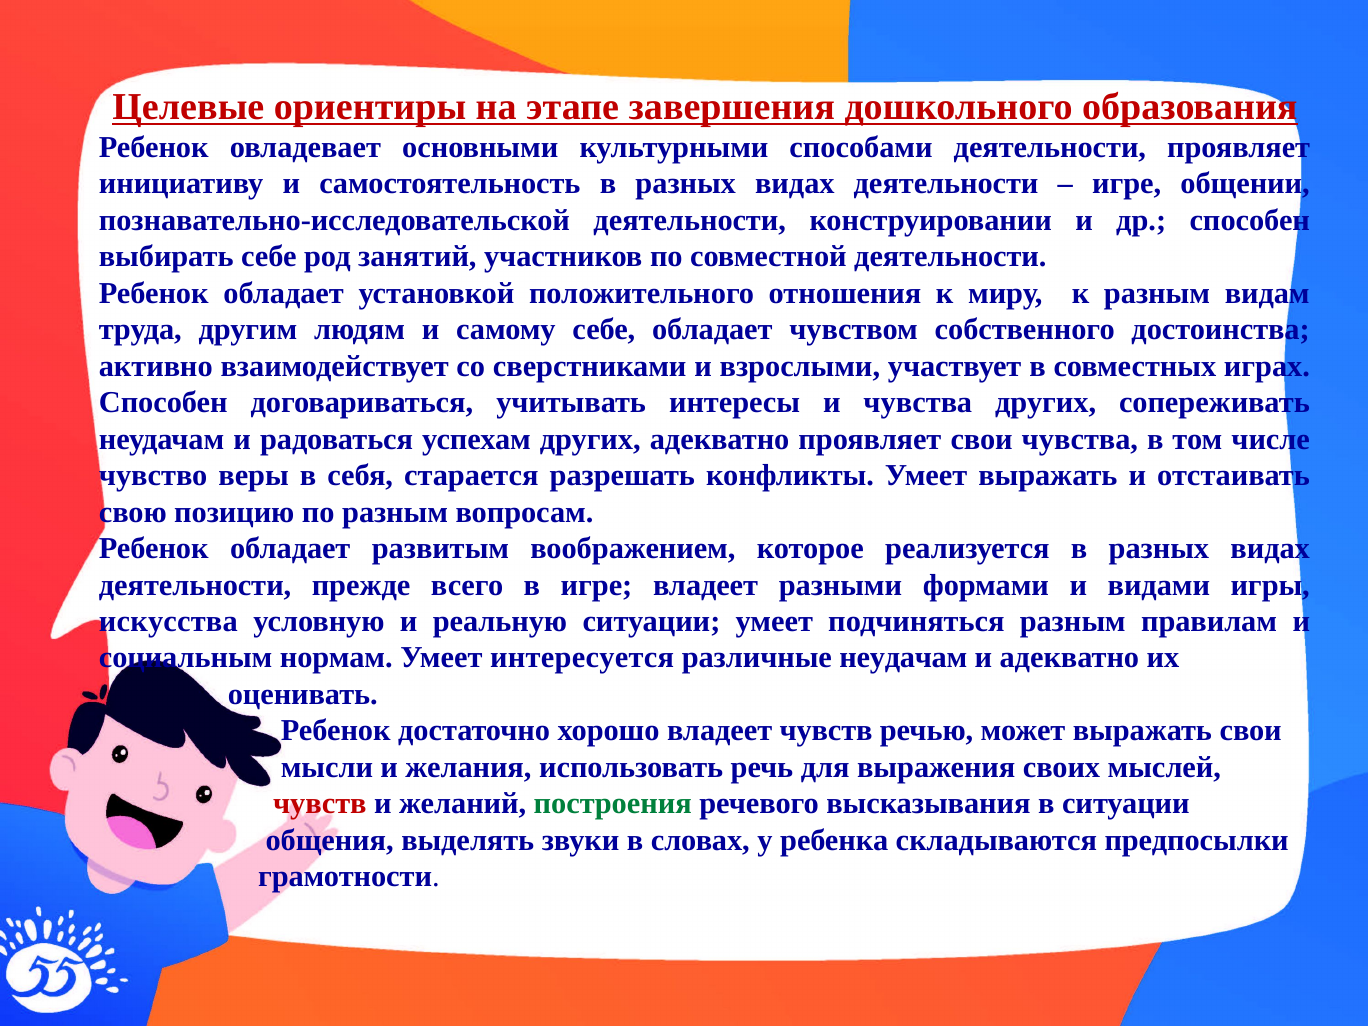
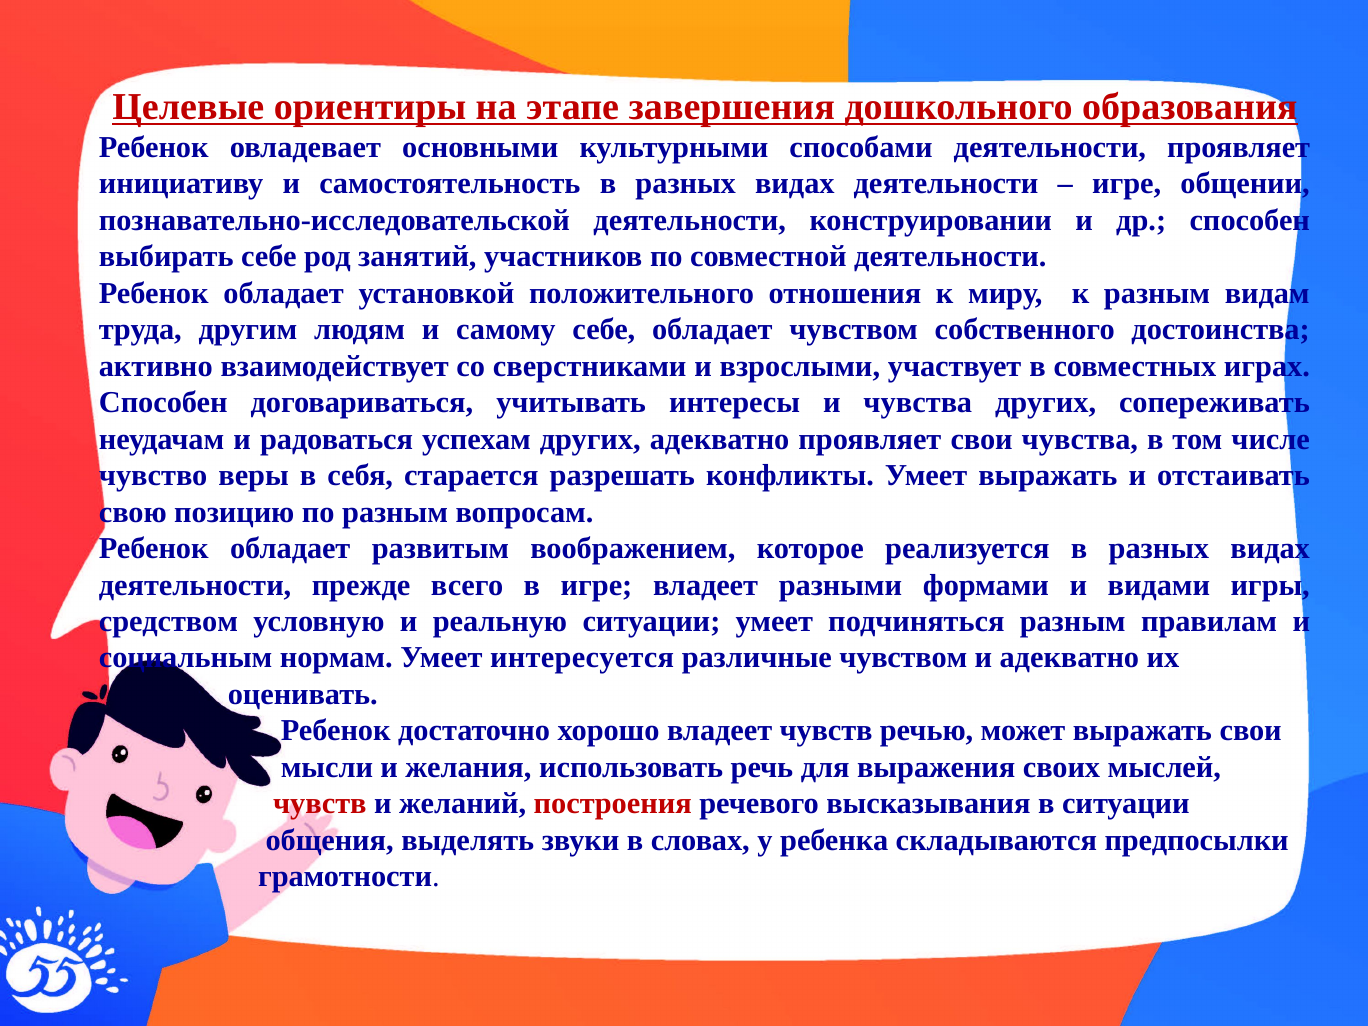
искусства: искусства -> средством
различные неудачам: неудачам -> чувством
построения colour: green -> red
